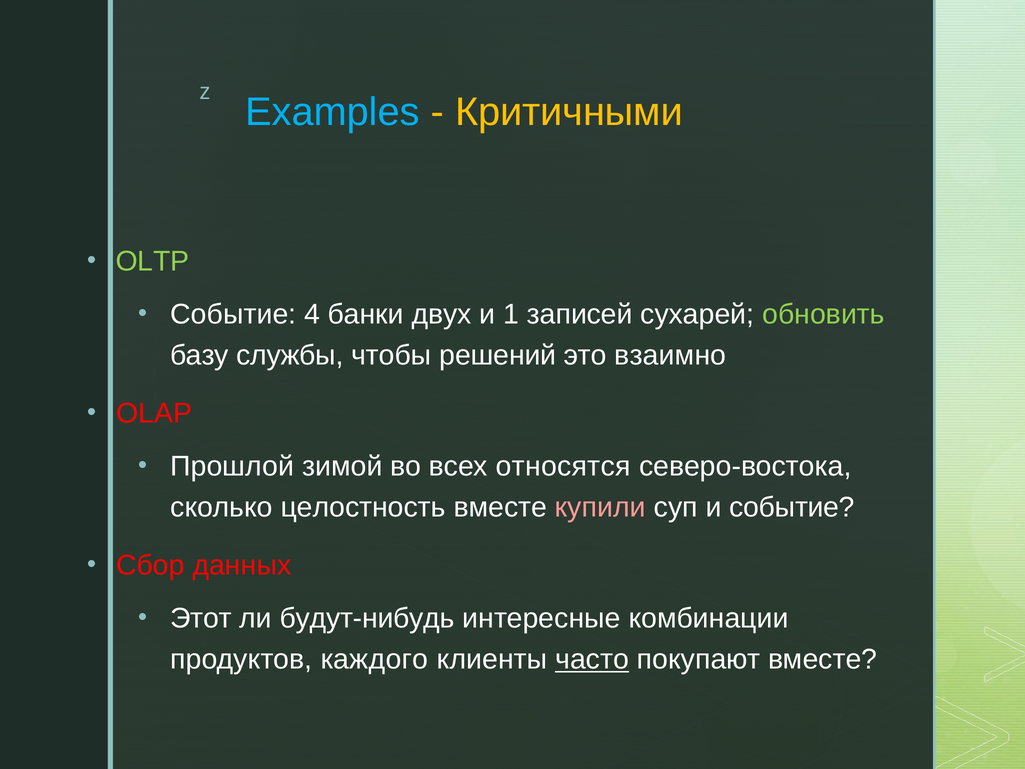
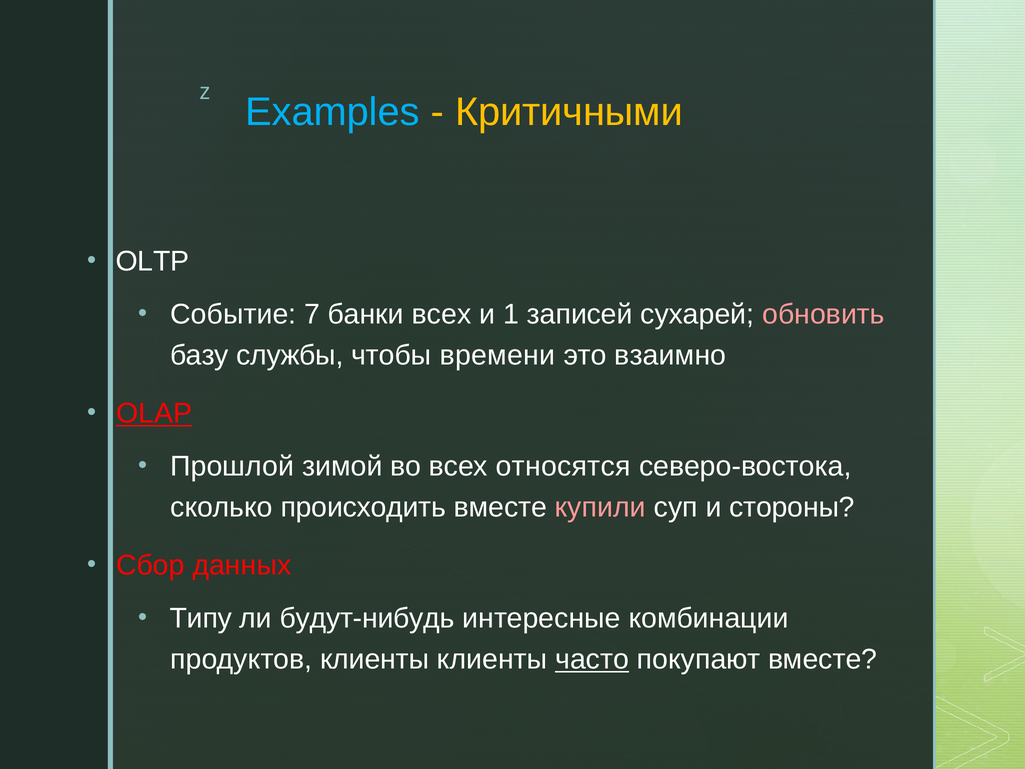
OLTP colour: light green -> white
4: 4 -> 7
банки двух: двух -> всех
обновить colour: light green -> pink
решений: решений -> времени
OLAP underline: none -> present
целостность: целостность -> происходить
и событие: событие -> стороны
Этот: Этот -> Типу
продуктов каждого: каждого -> клиенты
